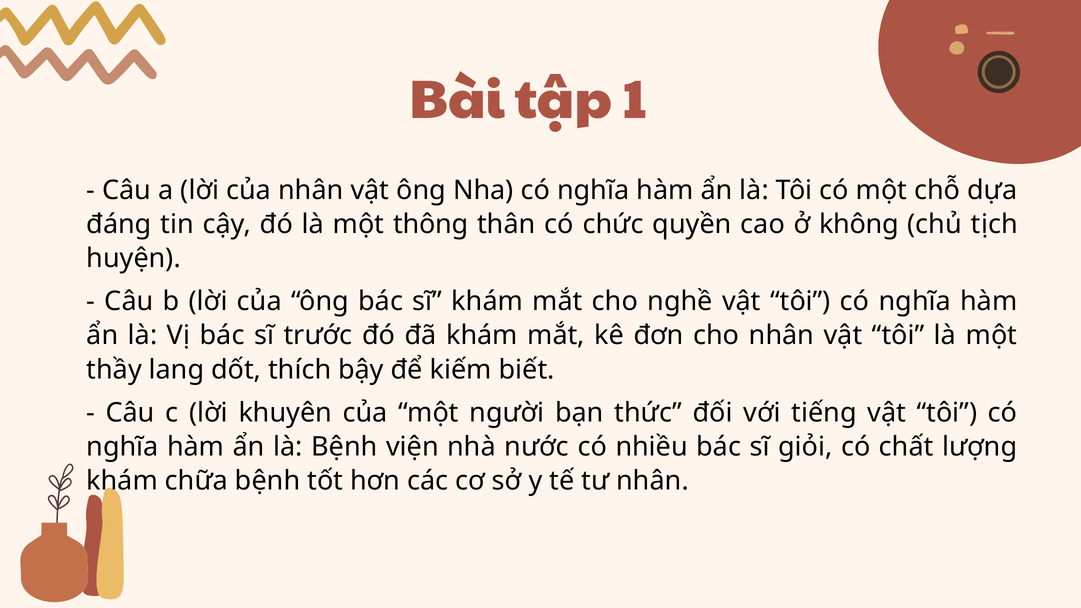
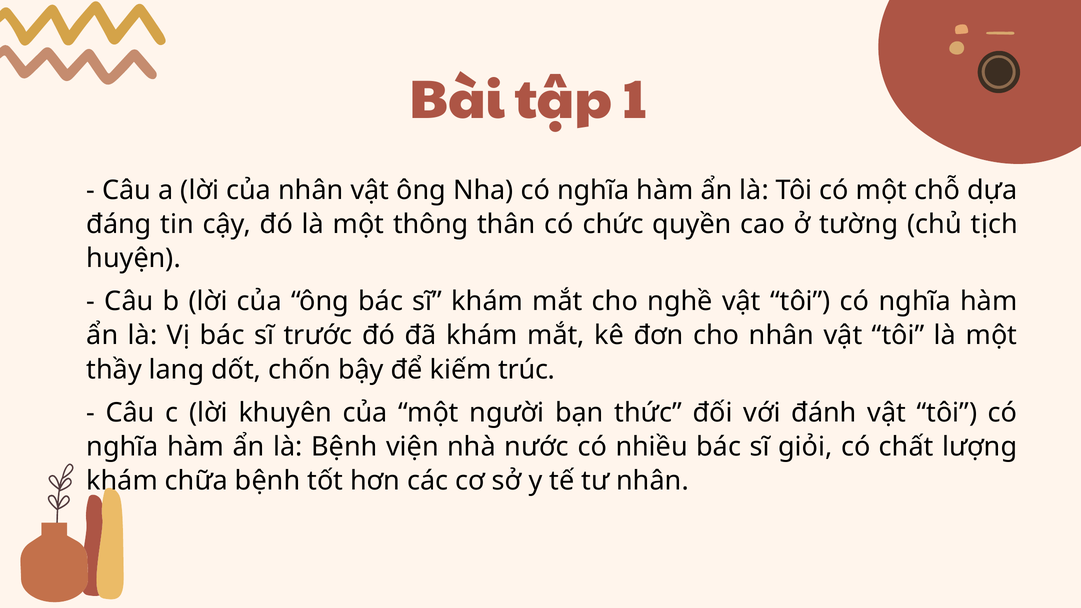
không: không -> tường
thích: thích -> chốn
biết: biết -> trúc
tiếng: tiếng -> đánh
